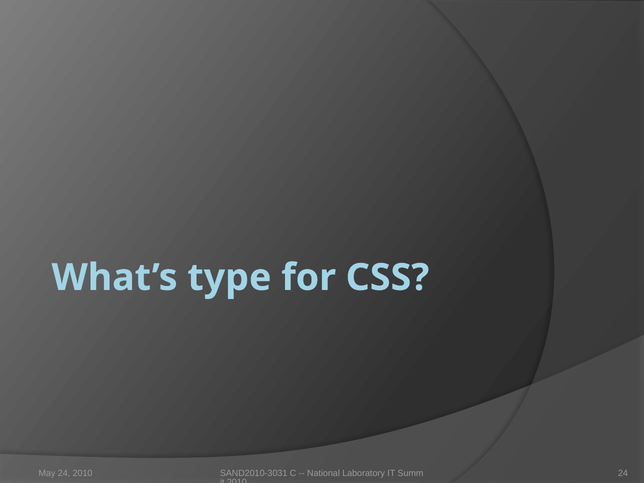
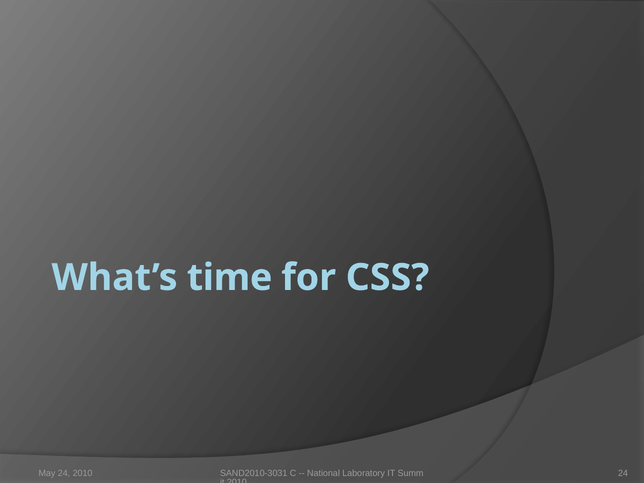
type: type -> time
